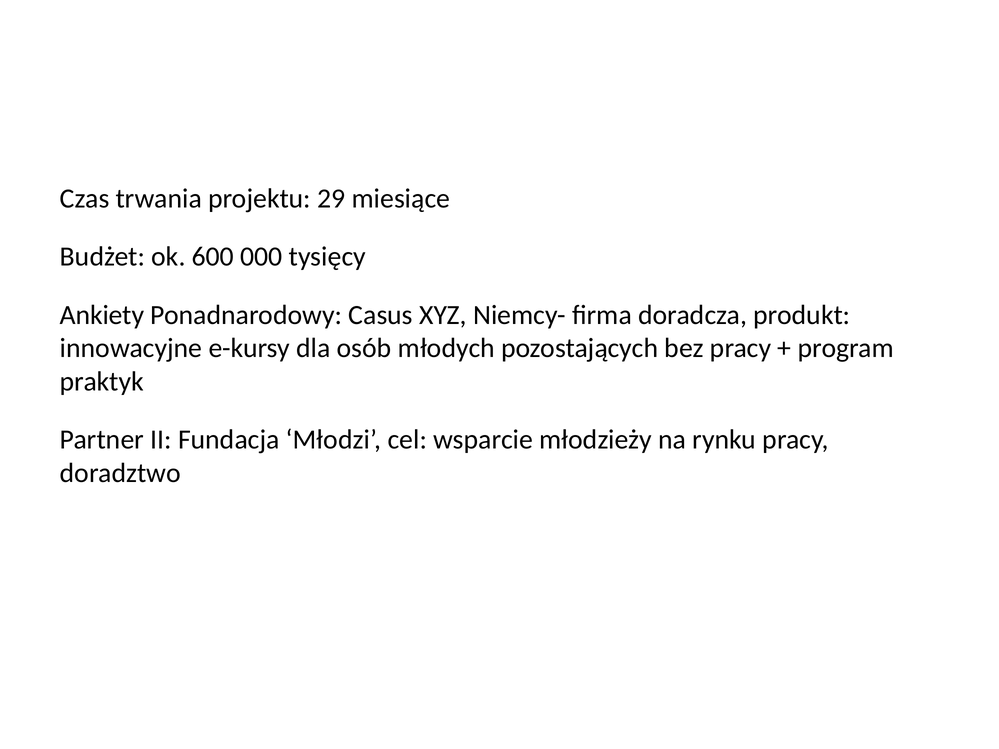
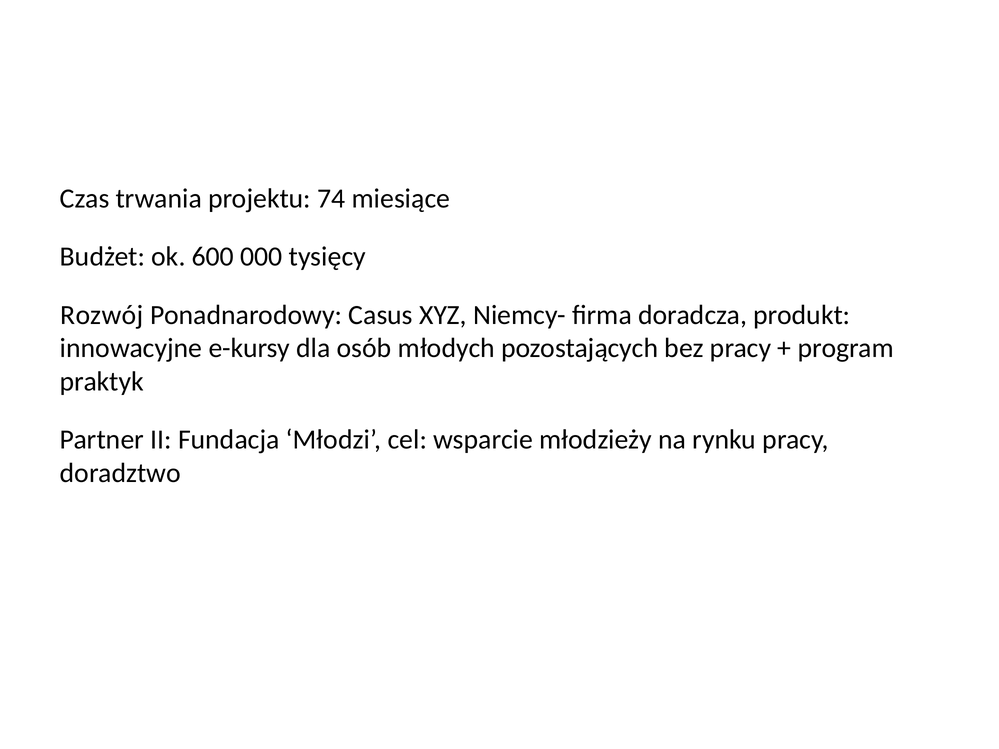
29: 29 -> 74
Ankiety: Ankiety -> Rozwój
